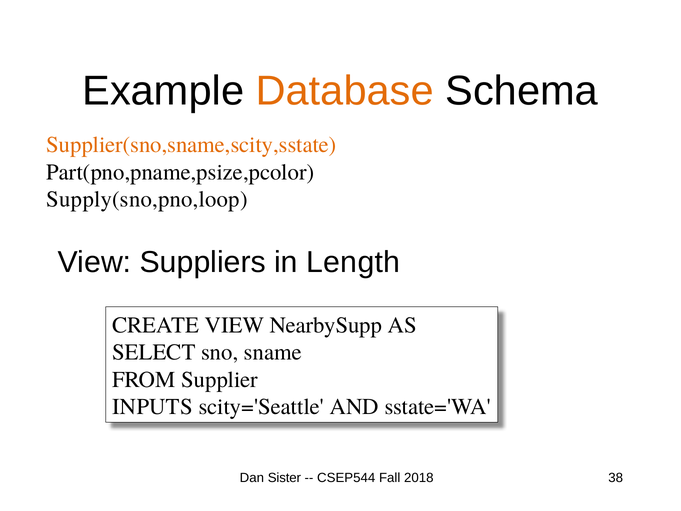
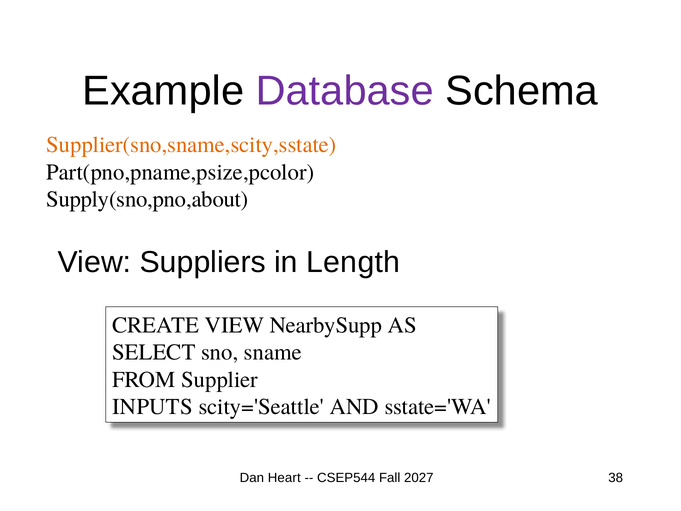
Database colour: orange -> purple
Supply(sno,pno,loop: Supply(sno,pno,loop -> Supply(sno,pno,about
Sister: Sister -> Heart
2018: 2018 -> 2027
